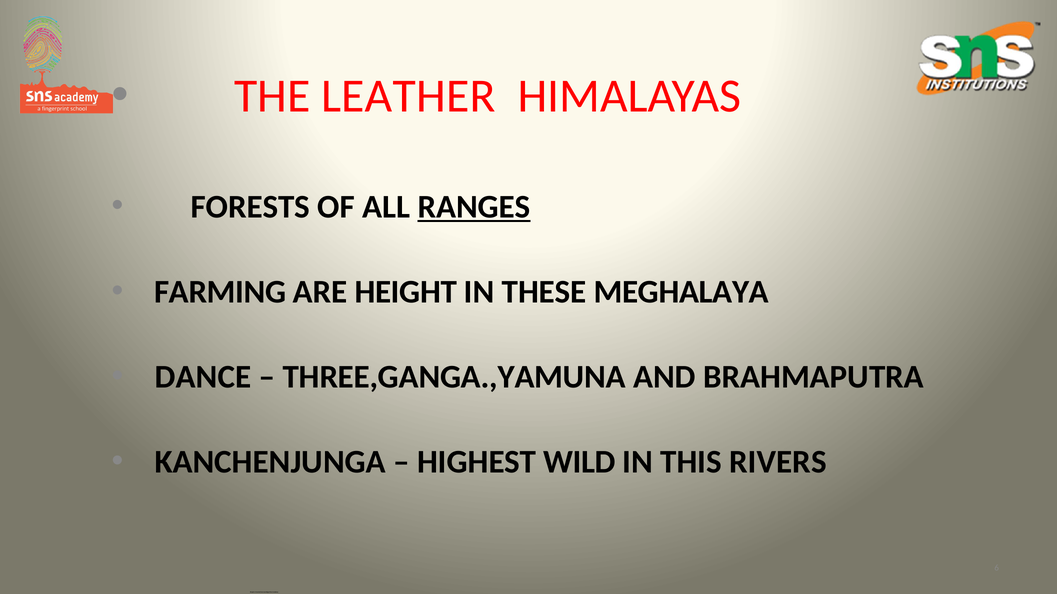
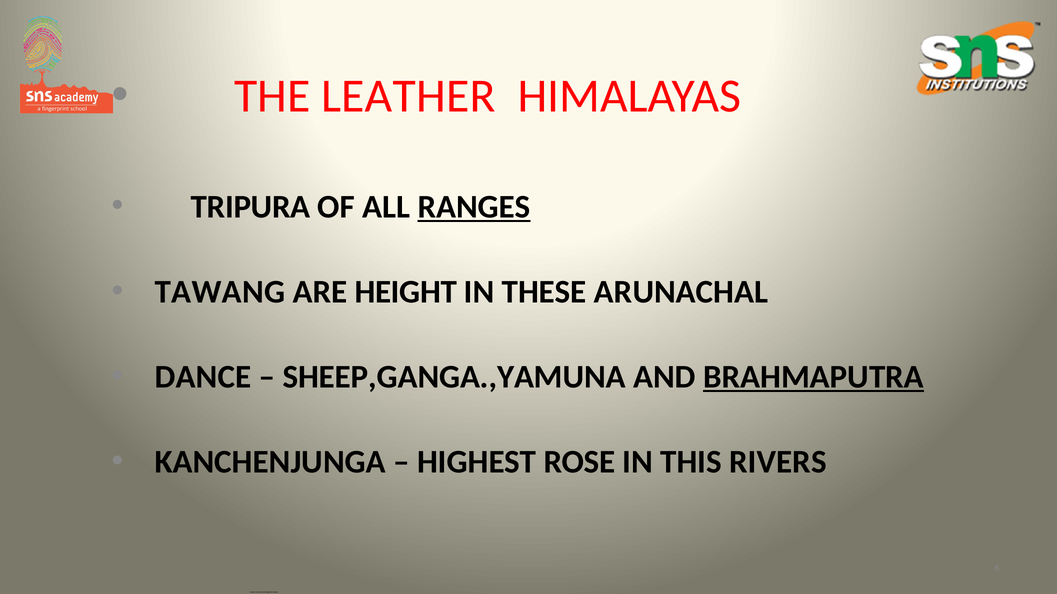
FORESTS: FORESTS -> TRIPURA
FARMING: FARMING -> TAWANG
MEGHALAYA: MEGHALAYA -> ARUNACHAL
THREE,GANGA.,YAMUNA: THREE,GANGA.,YAMUNA -> SHEEP,GANGA.,YAMUNA
BRAHMAPUTRA underline: none -> present
WILD: WILD -> ROSE
